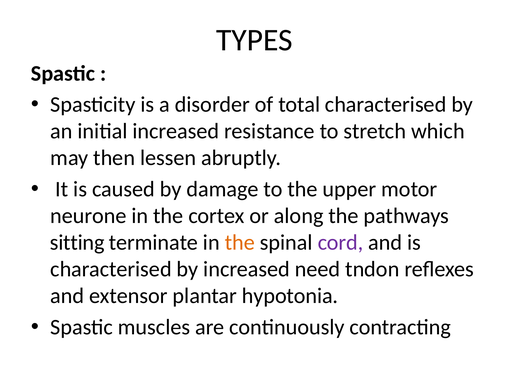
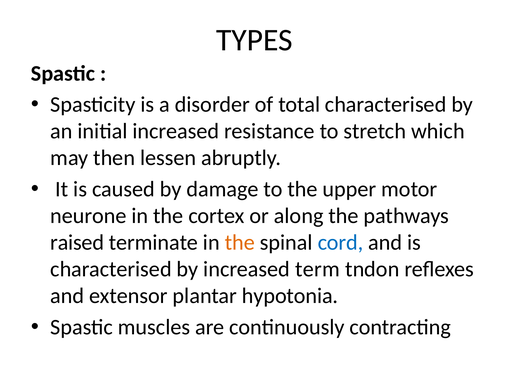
sitting: sitting -> raised
cord colour: purple -> blue
need: need -> term
